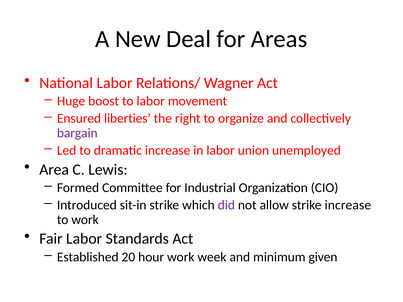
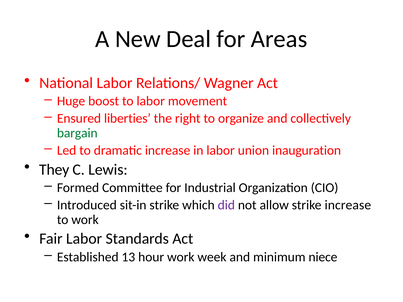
bargain colour: purple -> green
unemployed: unemployed -> inauguration
Area: Area -> They
20: 20 -> 13
given: given -> niece
